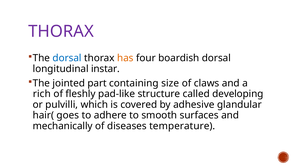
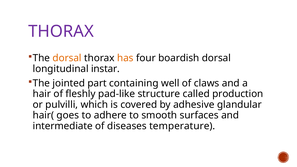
dorsal at (67, 58) colour: blue -> orange
size: size -> well
rich: rich -> hair
developing: developing -> production
mechanically: mechanically -> intermediate
